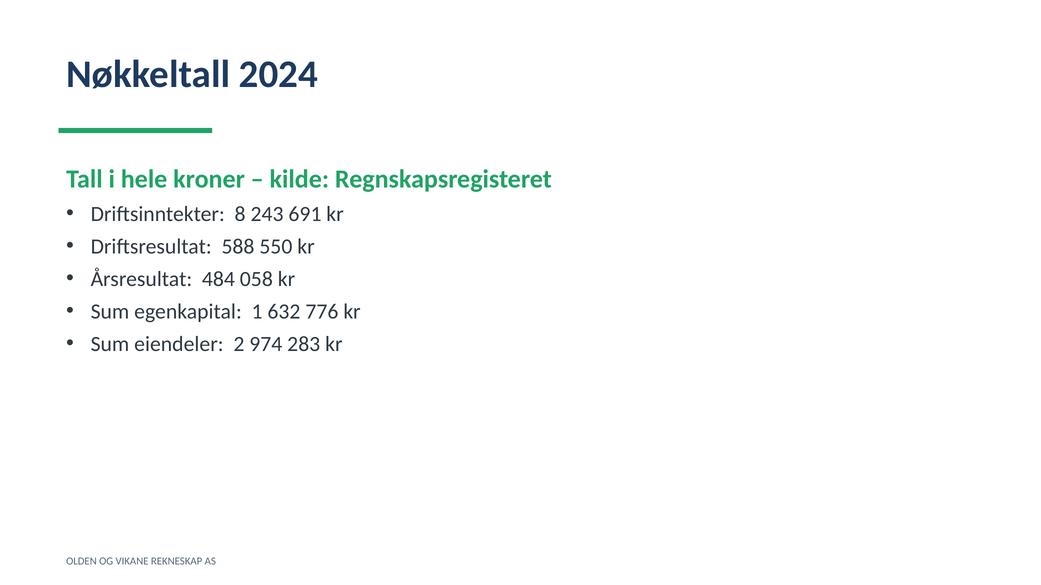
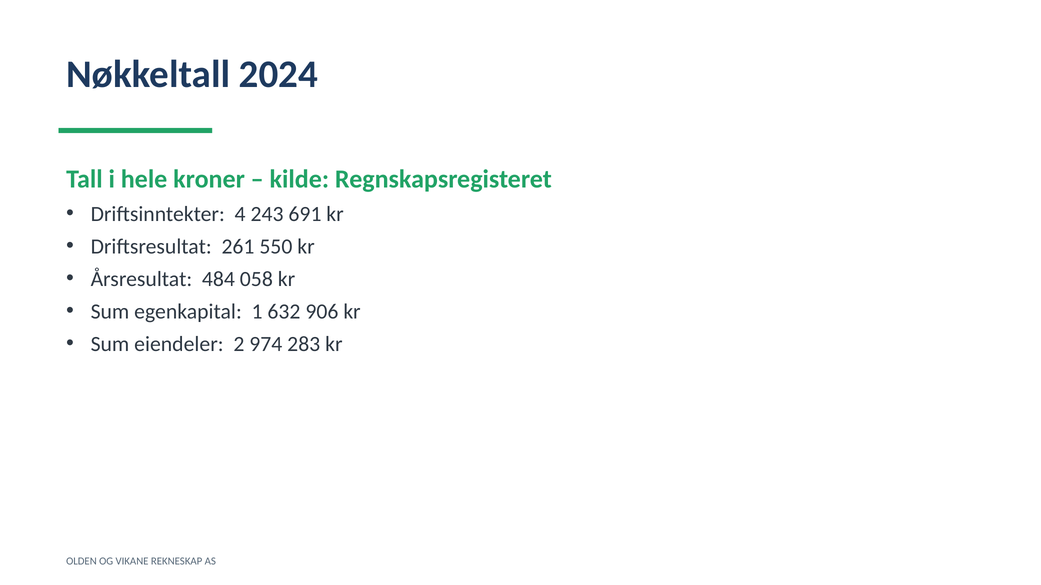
8: 8 -> 4
588: 588 -> 261
776: 776 -> 906
